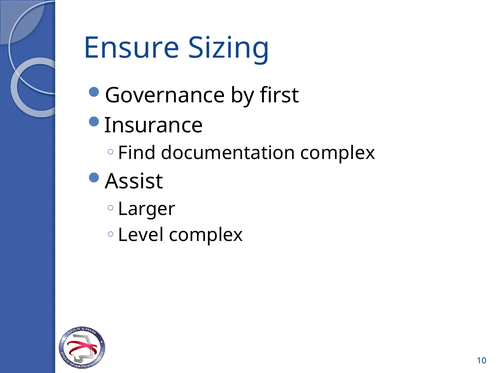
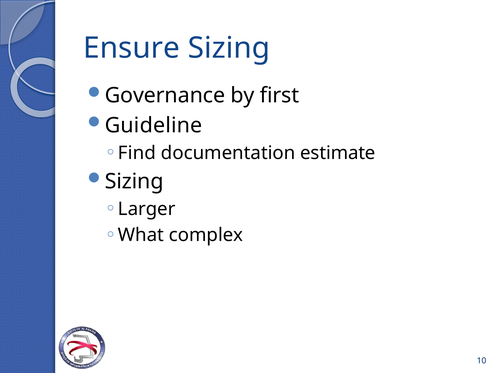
Insurance: Insurance -> Guideline
documentation complex: complex -> estimate
Assist at (134, 182): Assist -> Sizing
Level: Level -> What
